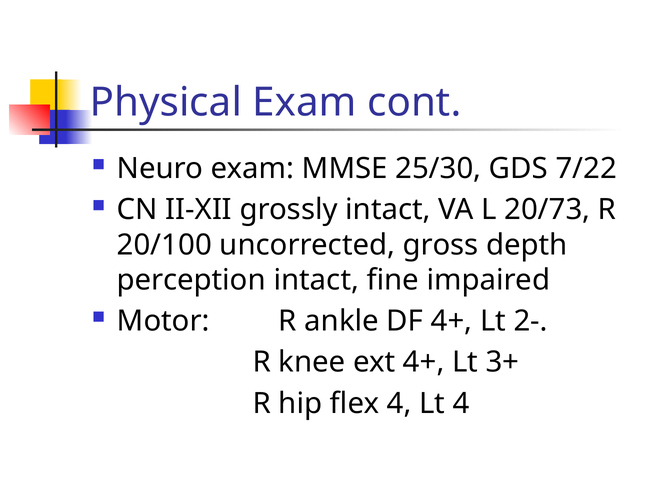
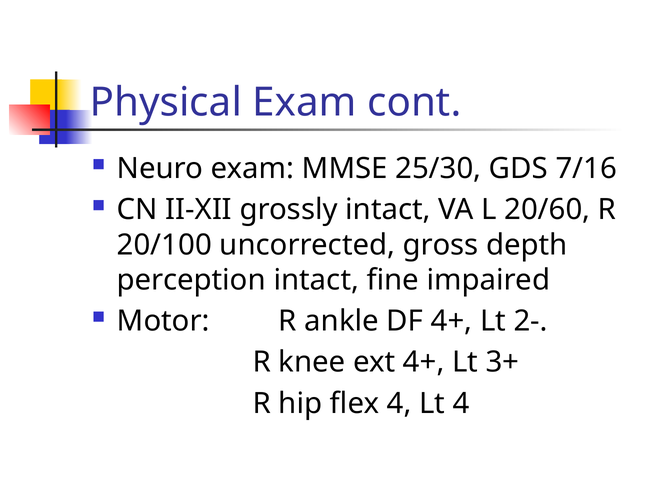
7/22: 7/22 -> 7/16
20/73: 20/73 -> 20/60
